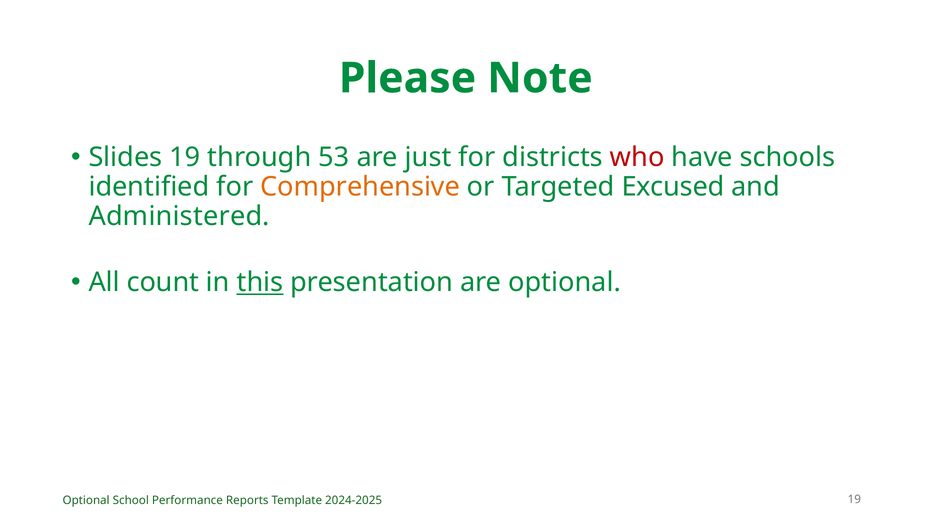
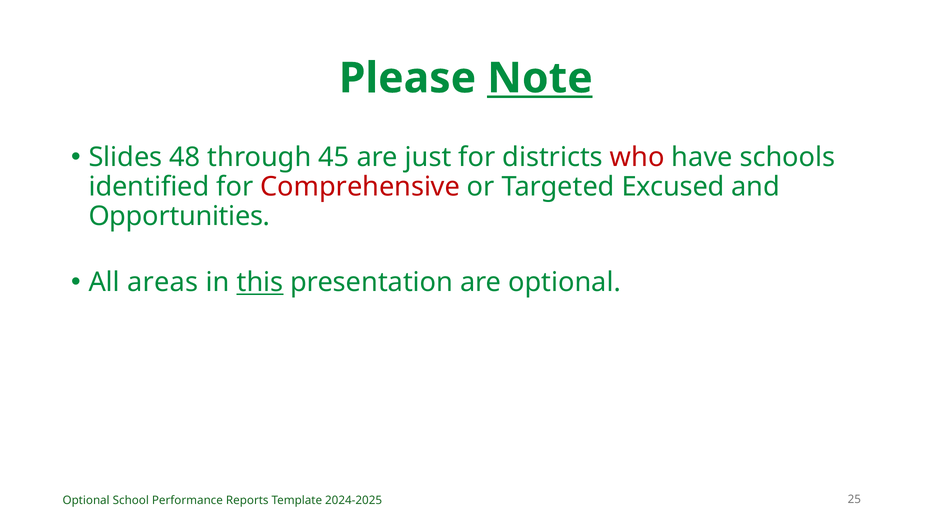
Note underline: none -> present
Slides 19: 19 -> 48
53: 53 -> 45
Comprehensive colour: orange -> red
Administered: Administered -> Opportunities
count: count -> areas
19 at (854, 500): 19 -> 25
